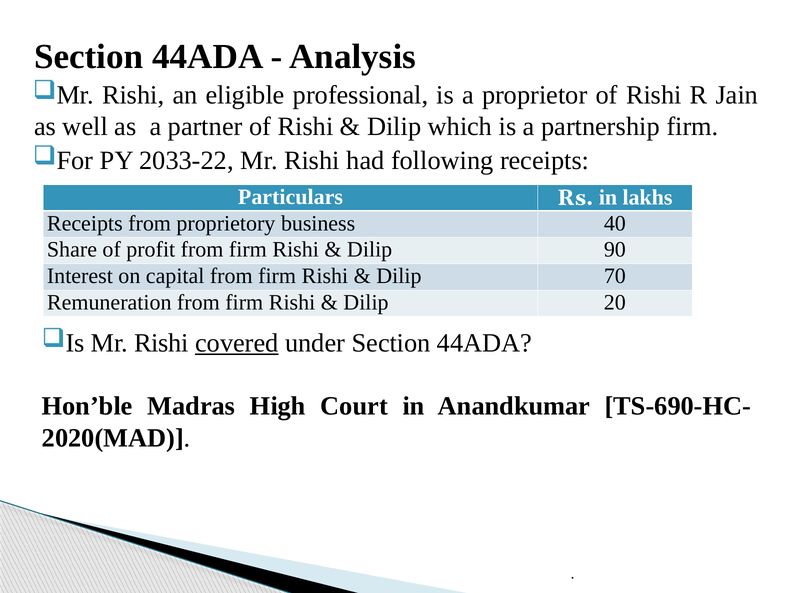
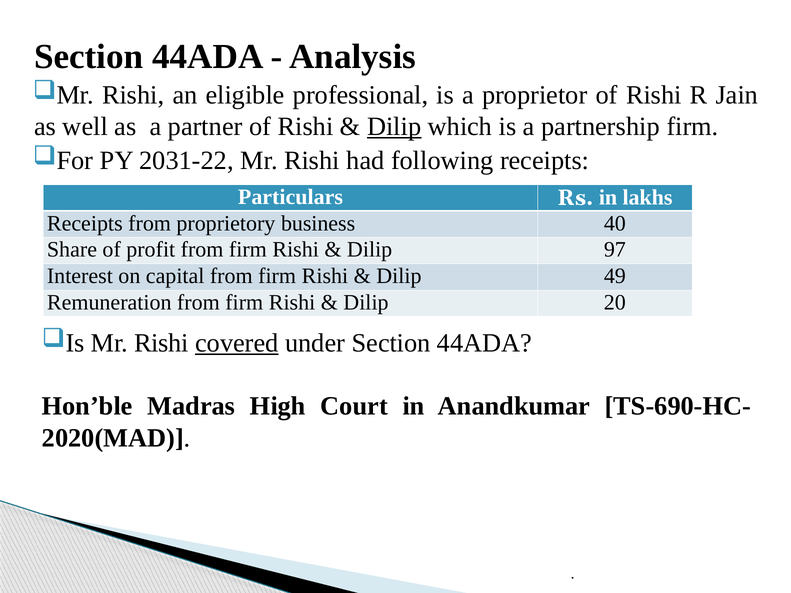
Dilip at (394, 127) underline: none -> present
2033-22: 2033-22 -> 2031-22
90: 90 -> 97
70: 70 -> 49
